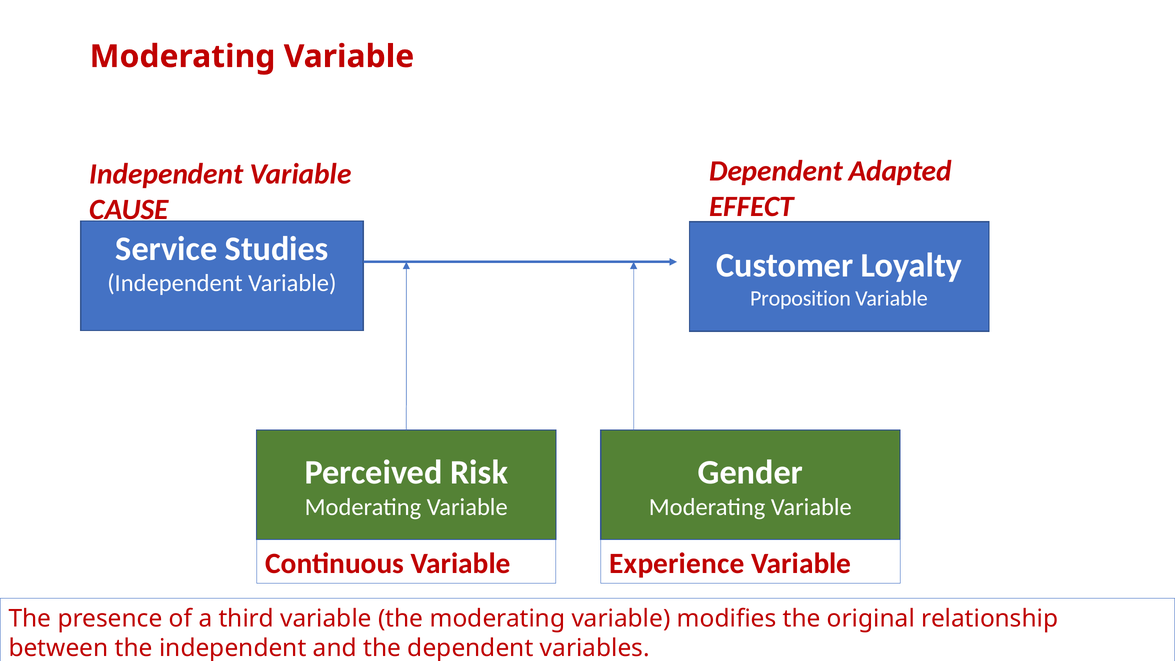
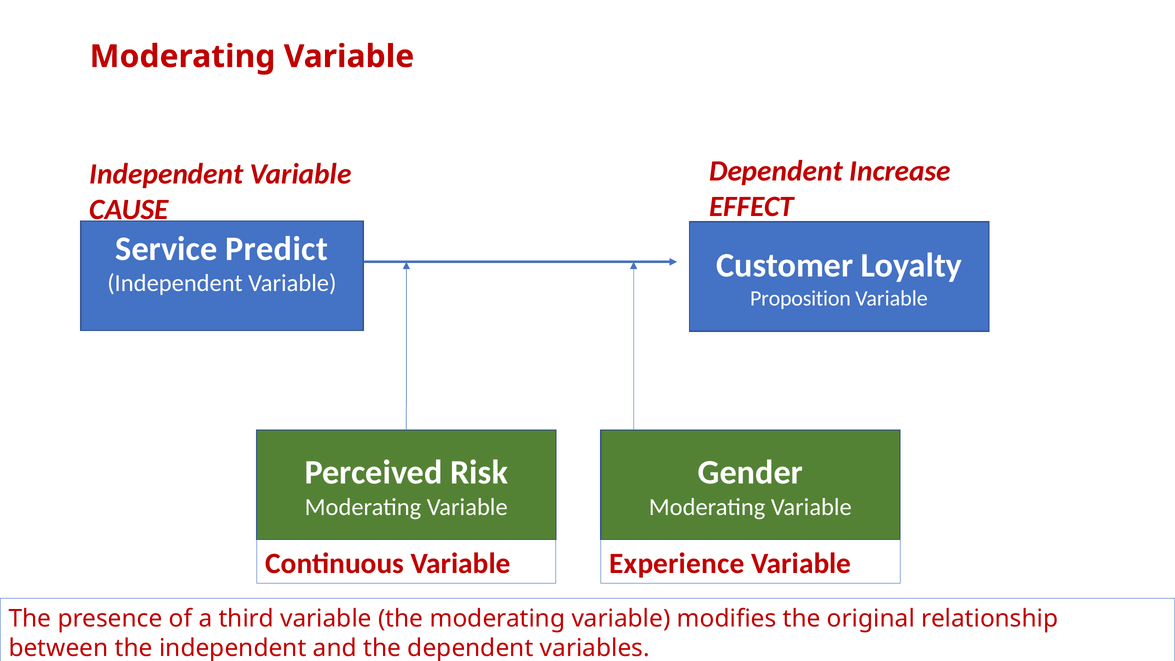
Adapted: Adapted -> Increase
Studies: Studies -> Predict
